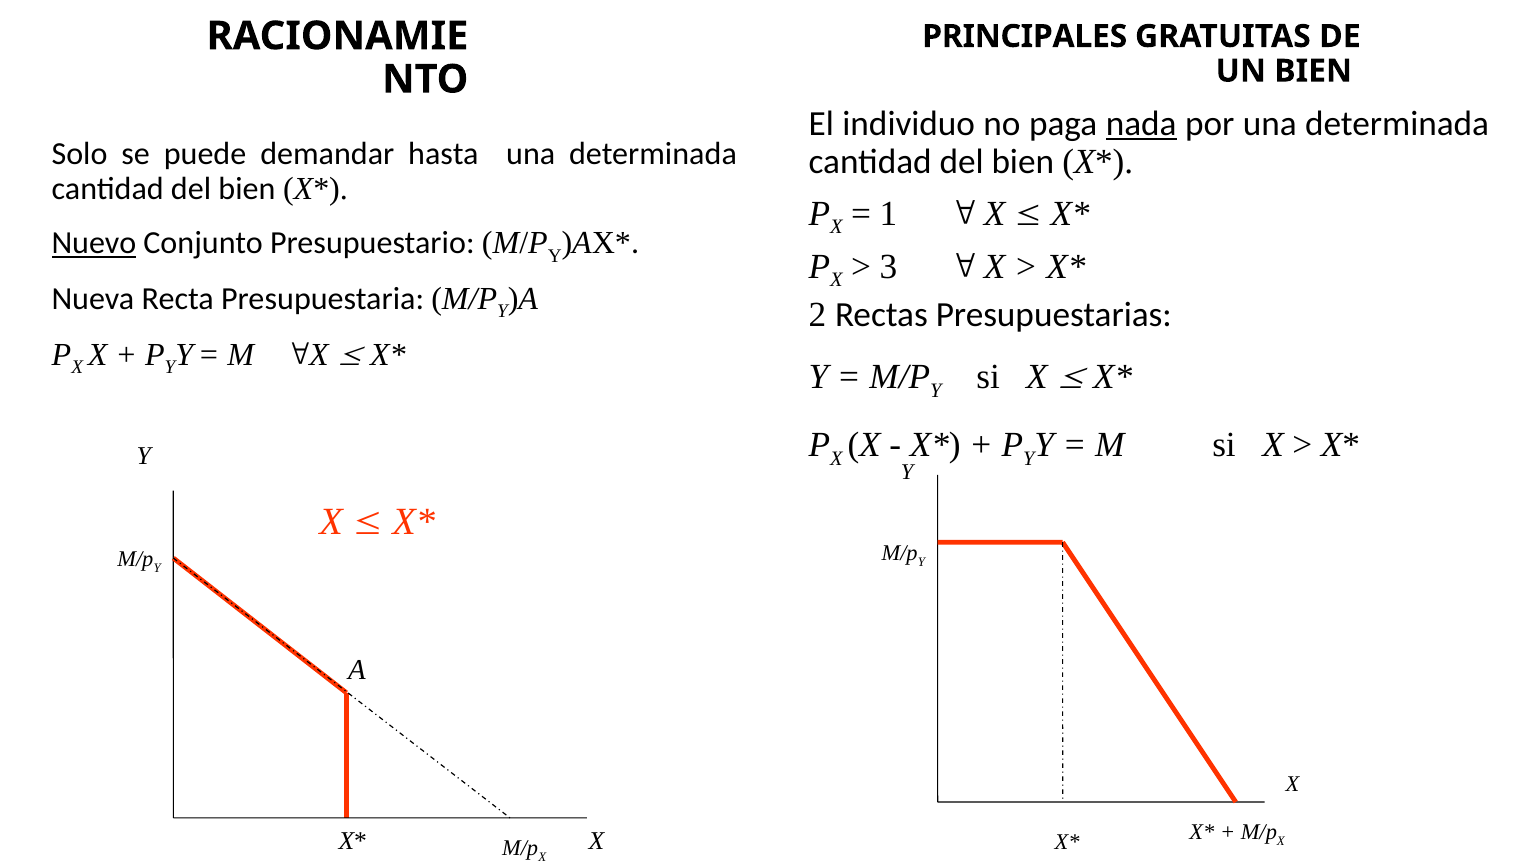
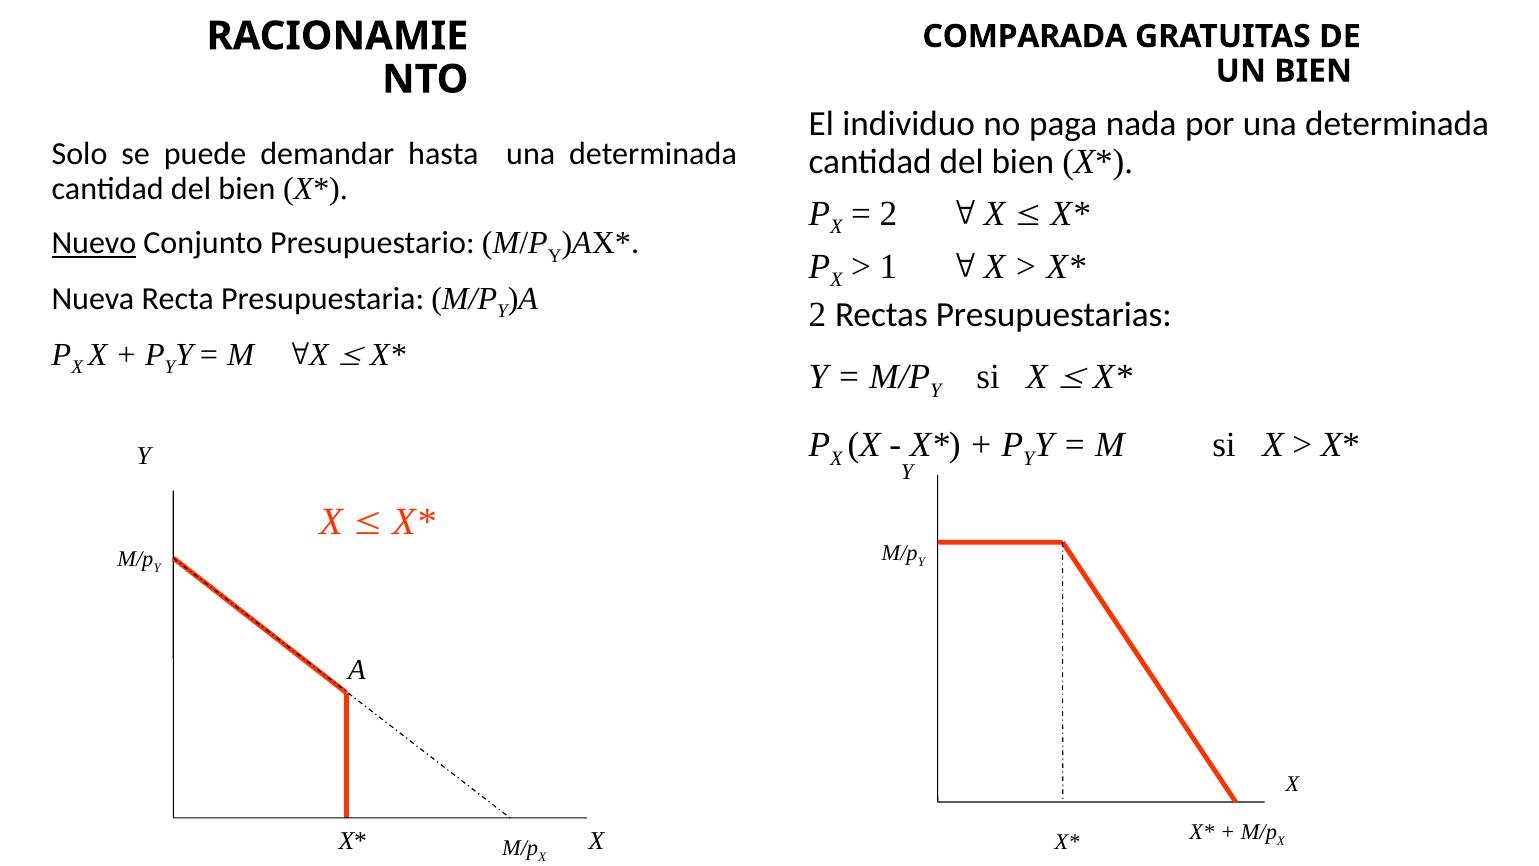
PRINCIPALES: PRINCIPALES -> COMPARADA
nada underline: present -> none
1 at (888, 213): 1 -> 2
3: 3 -> 1
